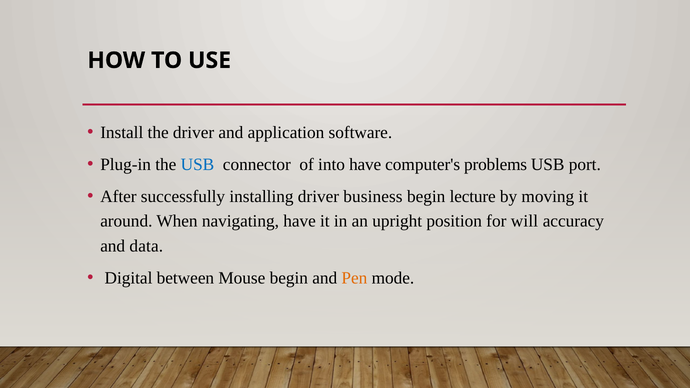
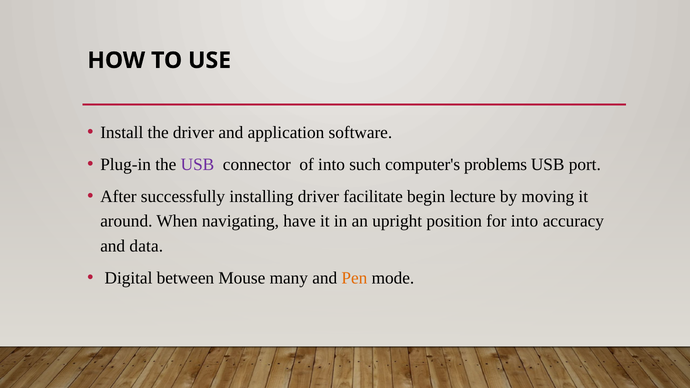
USB at (197, 164) colour: blue -> purple
into have: have -> such
business: business -> facilitate
for will: will -> into
Mouse begin: begin -> many
